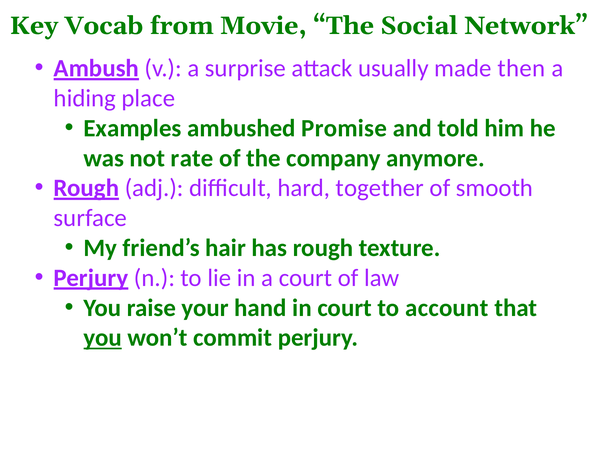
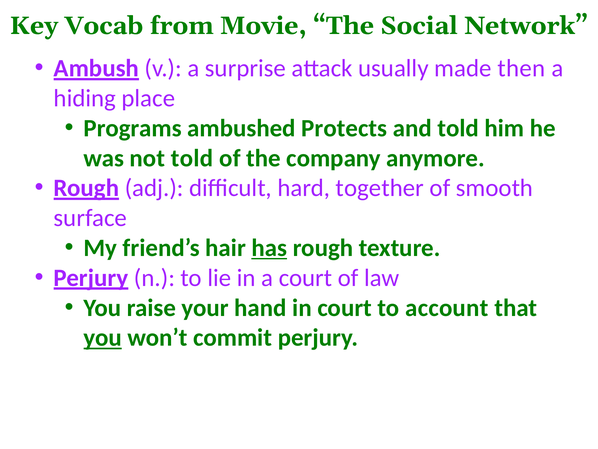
Examples: Examples -> Programs
Promise: Promise -> Protects
not rate: rate -> told
has underline: none -> present
